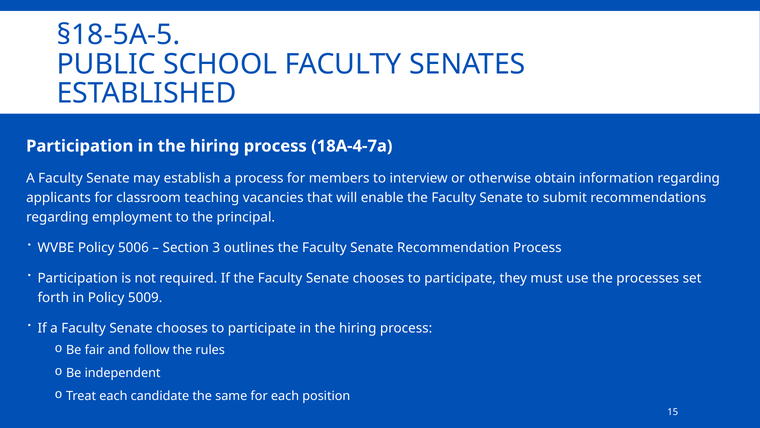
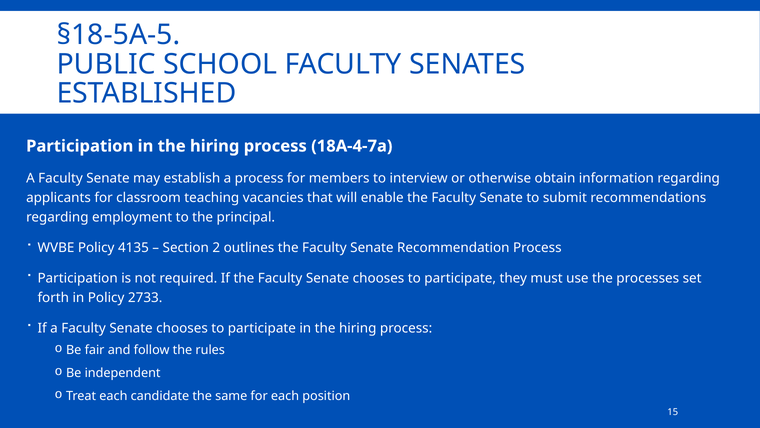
5006: 5006 -> 4135
3: 3 -> 2
5009: 5009 -> 2733
